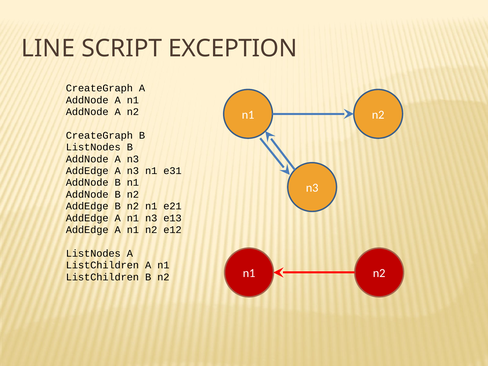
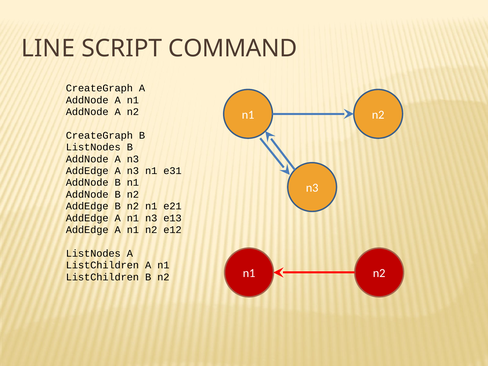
EXCEPTION: EXCEPTION -> COMMAND
